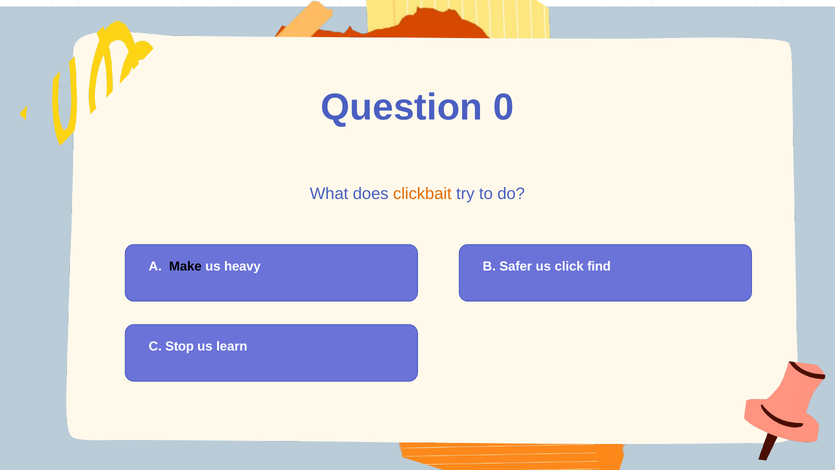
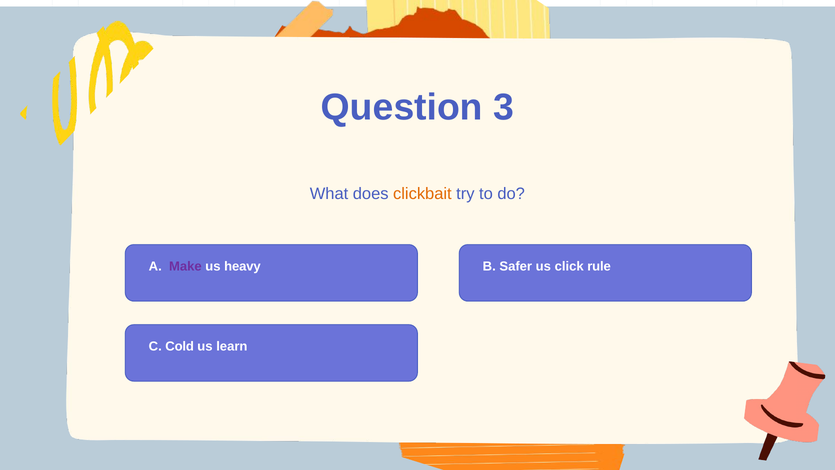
0: 0 -> 3
Make colour: black -> purple
find: find -> rule
Stop: Stop -> Cold
